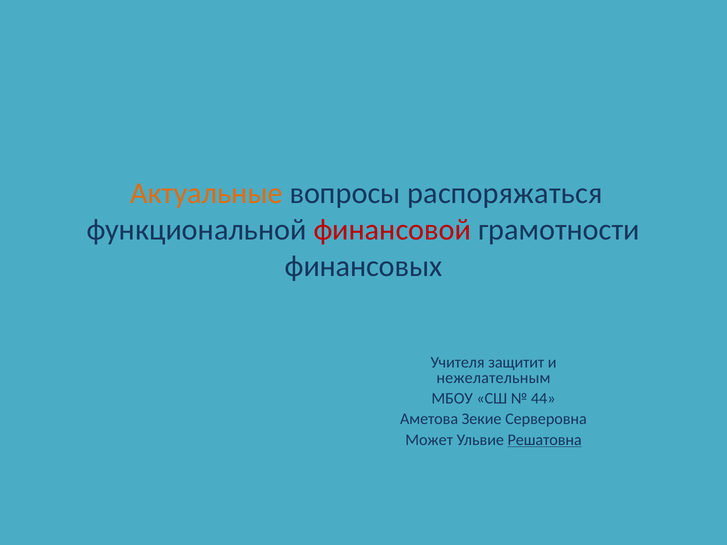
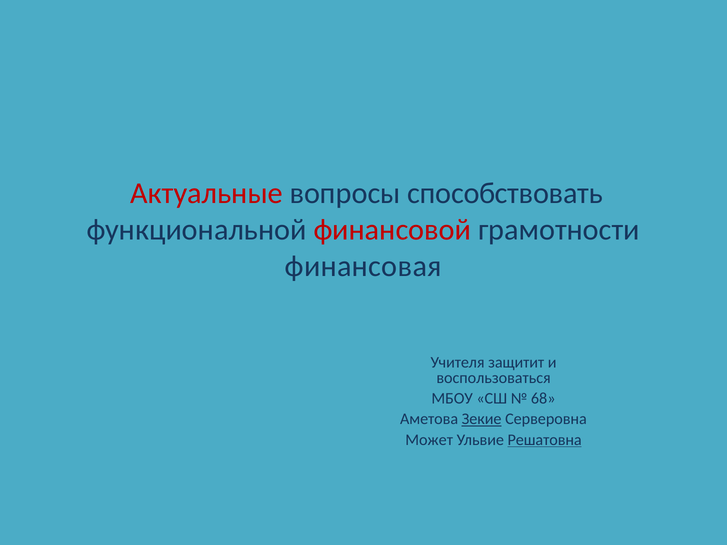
Актуальные colour: orange -> red
распоряжаться: распоряжаться -> способствовать
финансовых: финансовых -> финансовая
нежелательным: нежелательным -> воспользоваться
44: 44 -> 68
Зекие underline: none -> present
